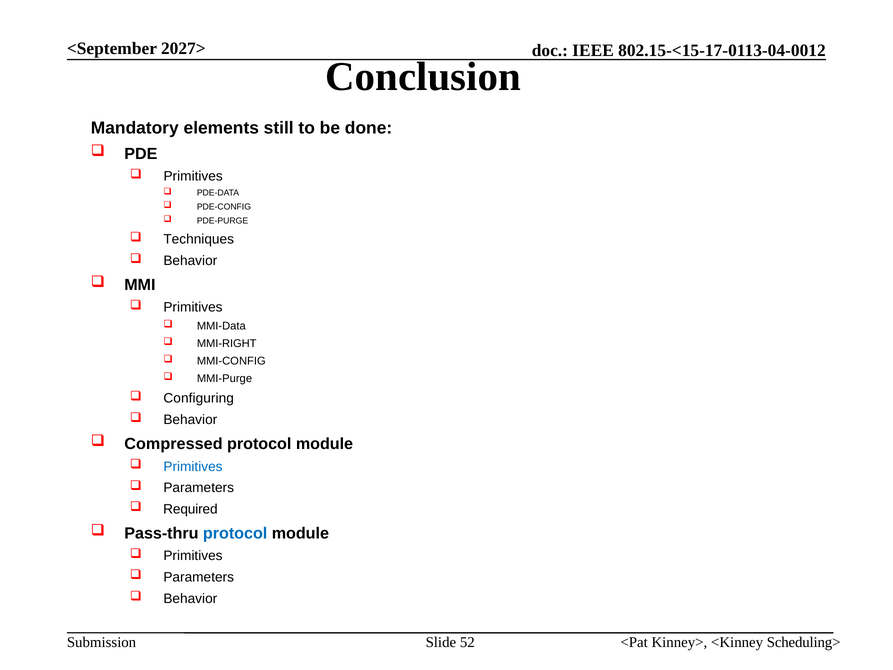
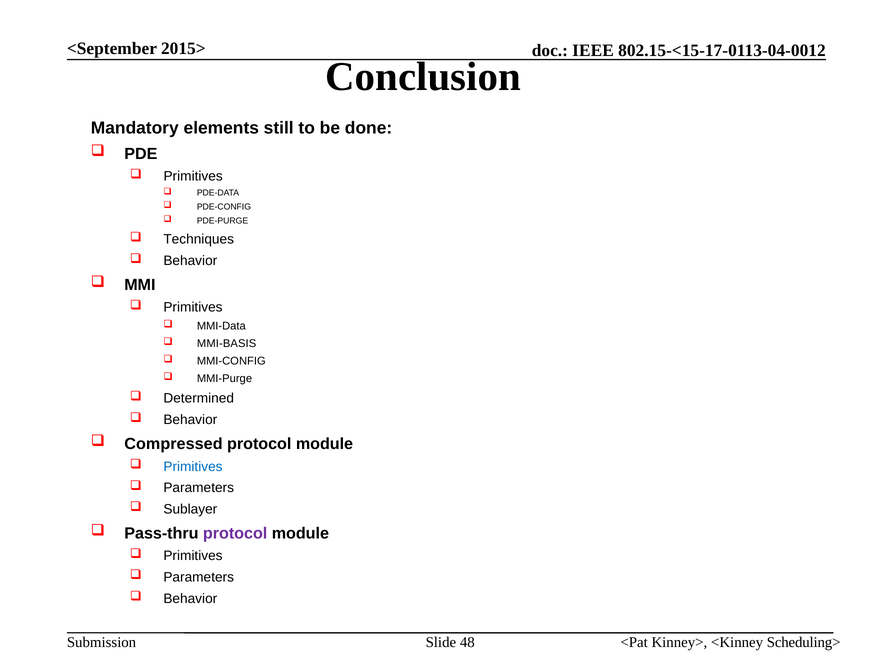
2027>: 2027> -> 2015>
MMI-RIGHT: MMI-RIGHT -> MMI-BASIS
Configuring: Configuring -> Determined
Required: Required -> Sublayer
protocol at (235, 533) colour: blue -> purple
52: 52 -> 48
